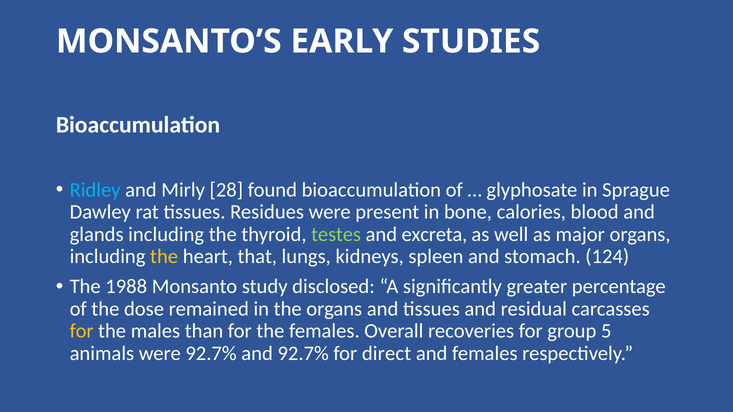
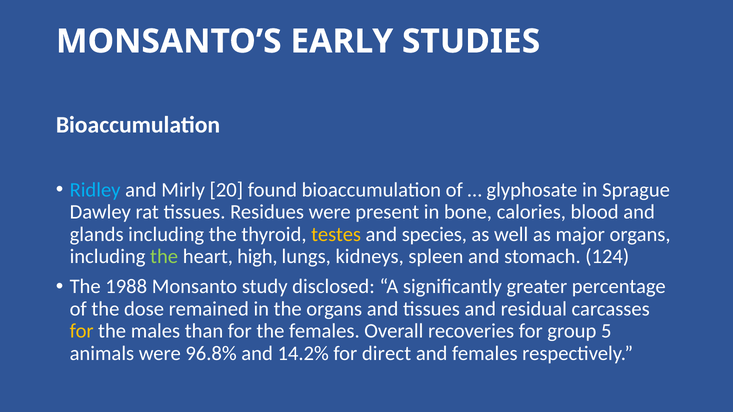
28: 28 -> 20
testes colour: light green -> yellow
excreta: excreta -> species
the at (164, 257) colour: yellow -> light green
that: that -> high
were 92.7%: 92.7% -> 96.8%
and 92.7%: 92.7% -> 14.2%
